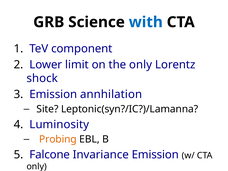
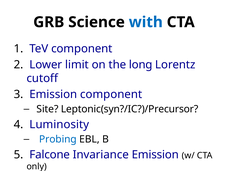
the only: only -> long
shock: shock -> cutoff
Emission annhilation: annhilation -> component
Leptonic(syn?/IC?)/Lamanna: Leptonic(syn?/IC?)/Lamanna -> Leptonic(syn?/IC?)/Precursor
Probing colour: orange -> blue
